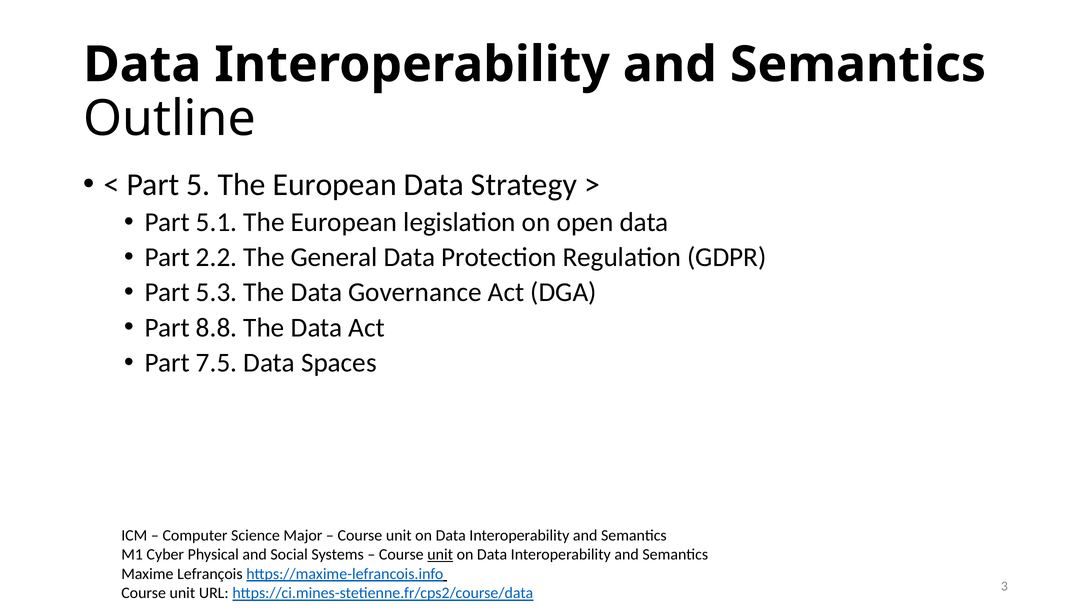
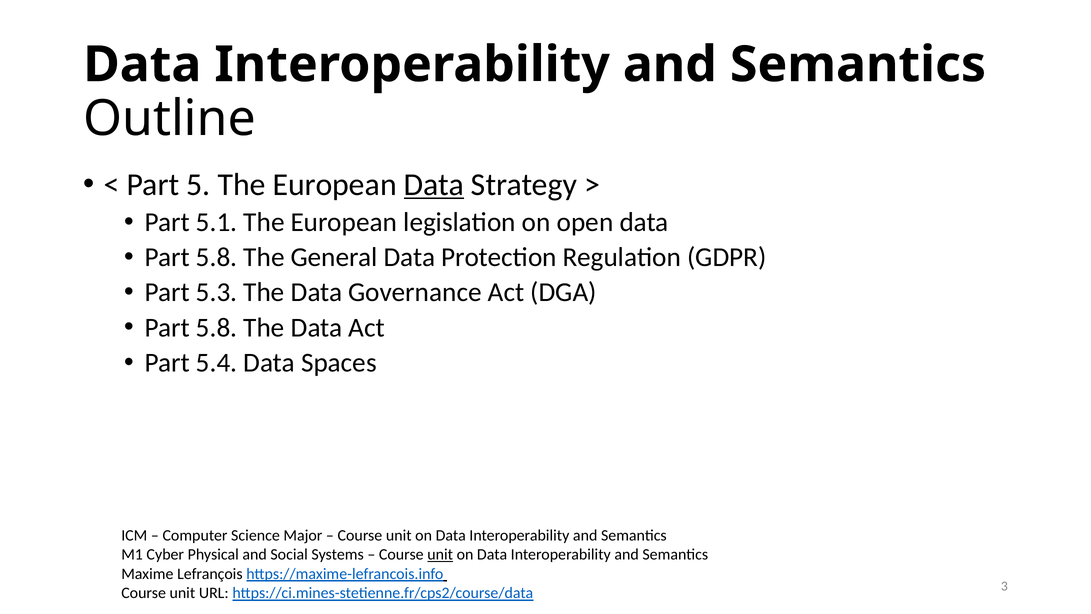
Data at (434, 184) underline: none -> present
2.2 at (217, 257): 2.2 -> 5.8
8.8 at (217, 327): 8.8 -> 5.8
7.5: 7.5 -> 5.4
